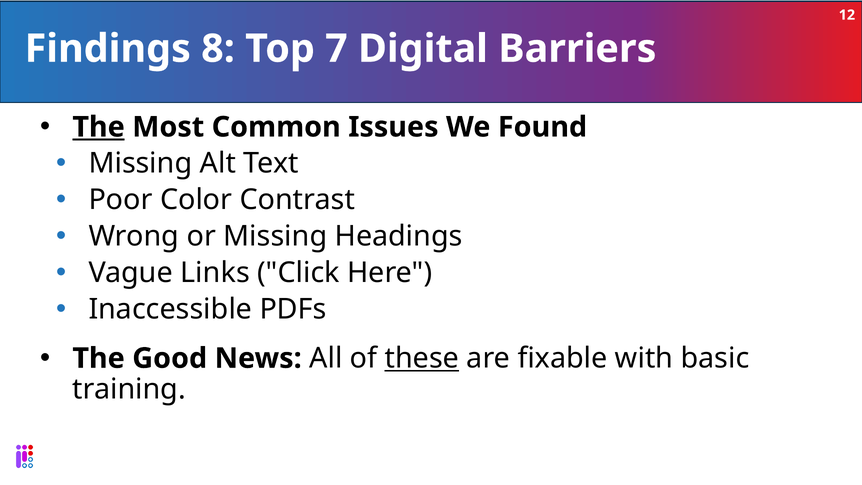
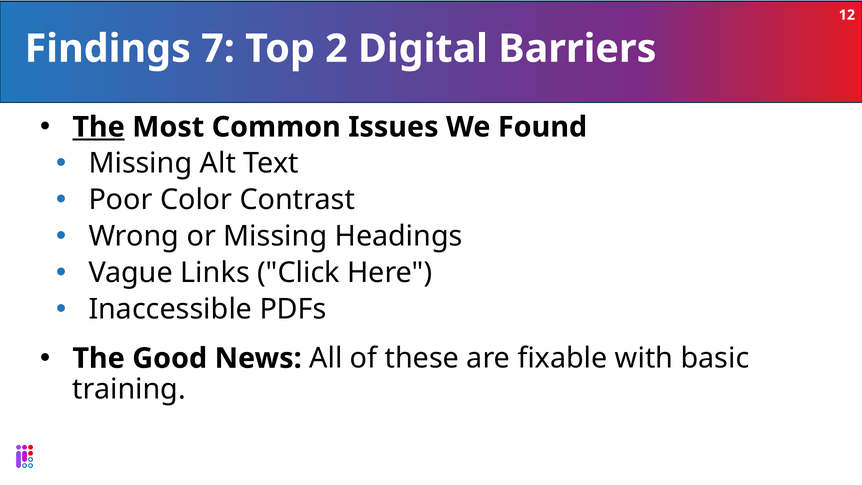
8: 8 -> 7
7: 7 -> 2
these underline: present -> none
